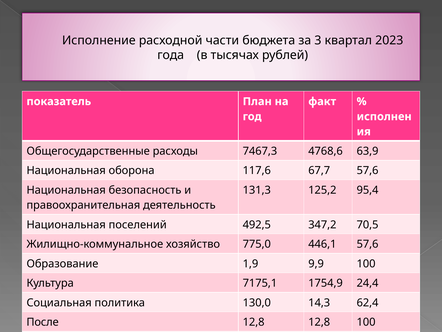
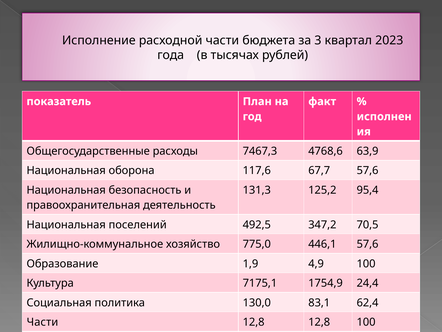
9,9: 9,9 -> 4,9
14,3: 14,3 -> 83,1
После at (43, 322): После -> Части
